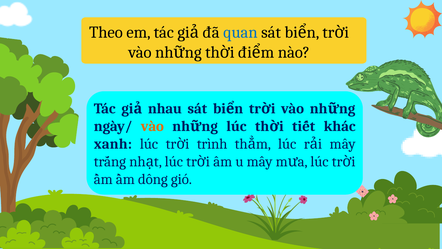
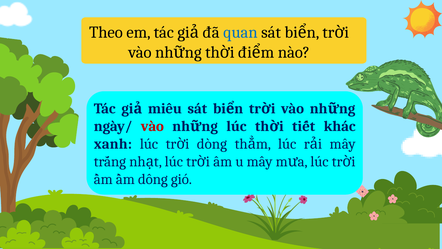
nhau: nhau -> miêu
vào at (152, 126) colour: orange -> red
trình: trình -> dòng
